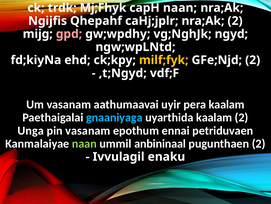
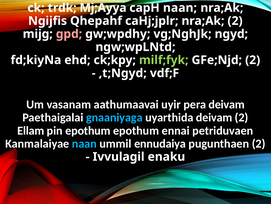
Mj;Fhyk: Mj;Fhyk -> Mj;Ayya
milf;fyk colour: yellow -> light green
pera kaalam: kaalam -> deivam
uyarthida kaalam: kaalam -> deivam
Unga: Unga -> Ellam
pin vasanam: vasanam -> epothum
naan at (84, 143) colour: light green -> light blue
anbininaal: anbininaal -> ennudaiya
